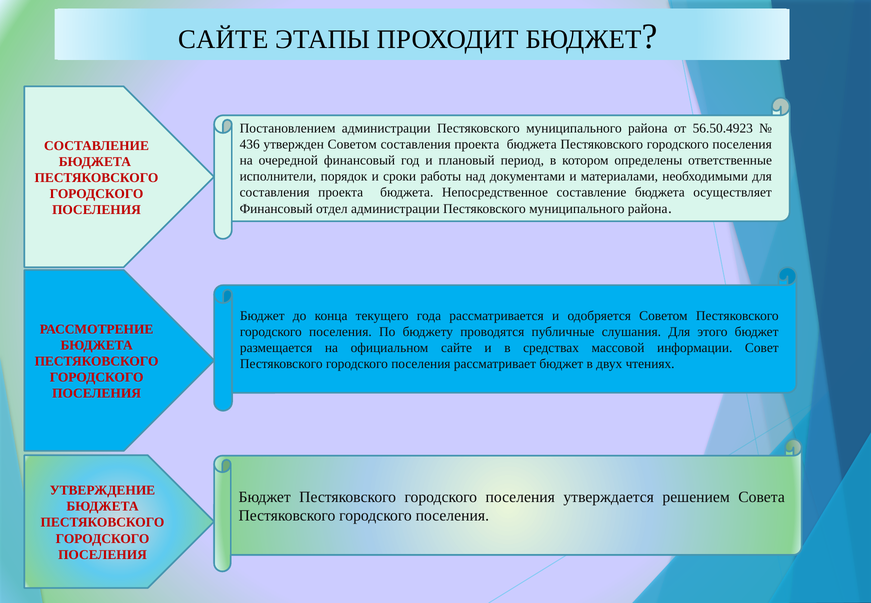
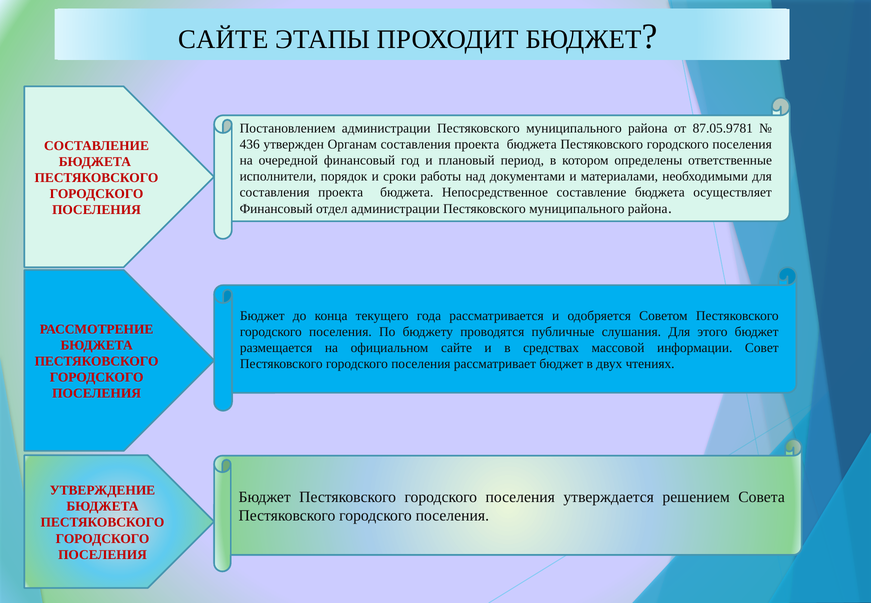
56.50.4923: 56.50.4923 -> 87.05.9781
утвержден Советом: Советом -> Органам
